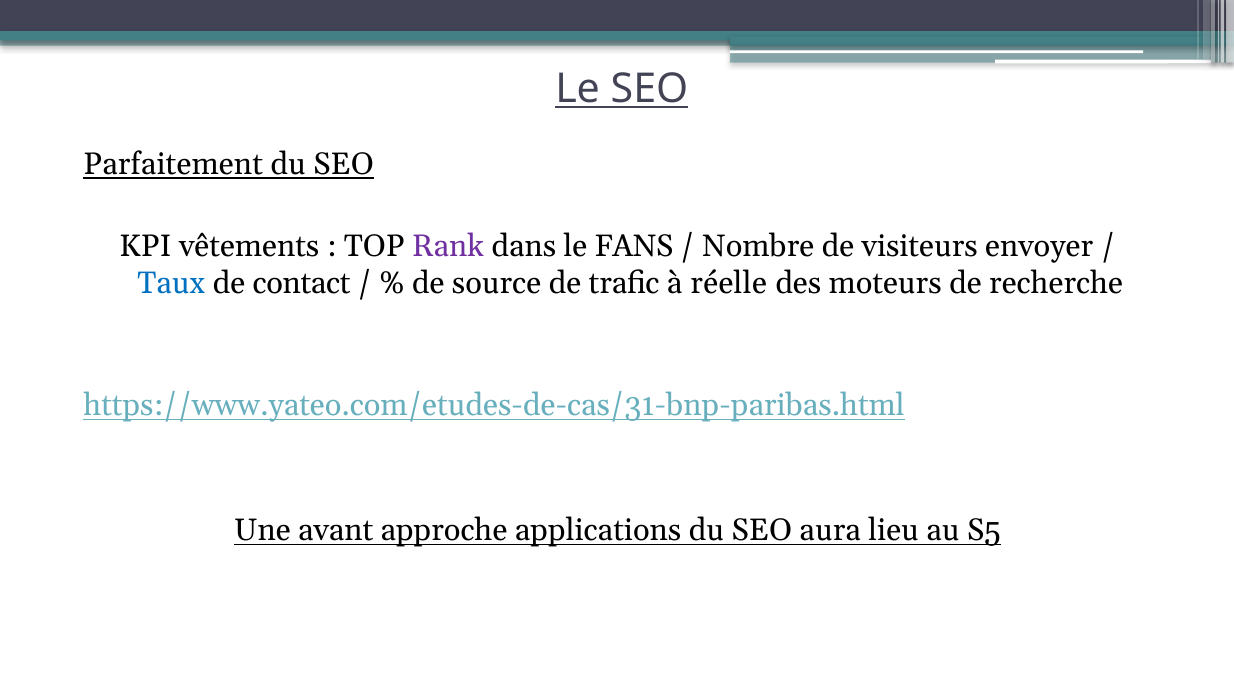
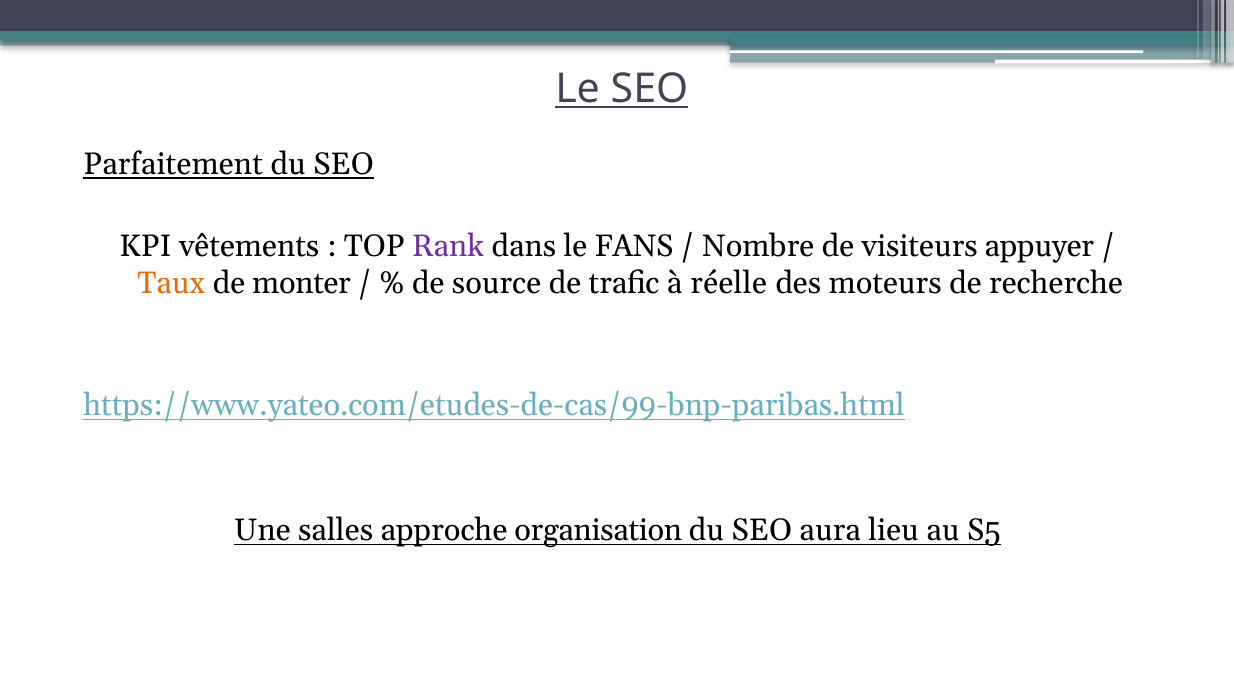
envoyer: envoyer -> appuyer
Taux colour: blue -> orange
contact: contact -> monter
https://www.yateo.com/etudes-de-cas/31-bnp-paribas.html: https://www.yateo.com/etudes-de-cas/31-bnp-paribas.html -> https://www.yateo.com/etudes-de-cas/99-bnp-paribas.html
avant: avant -> salles
applications: applications -> organisation
